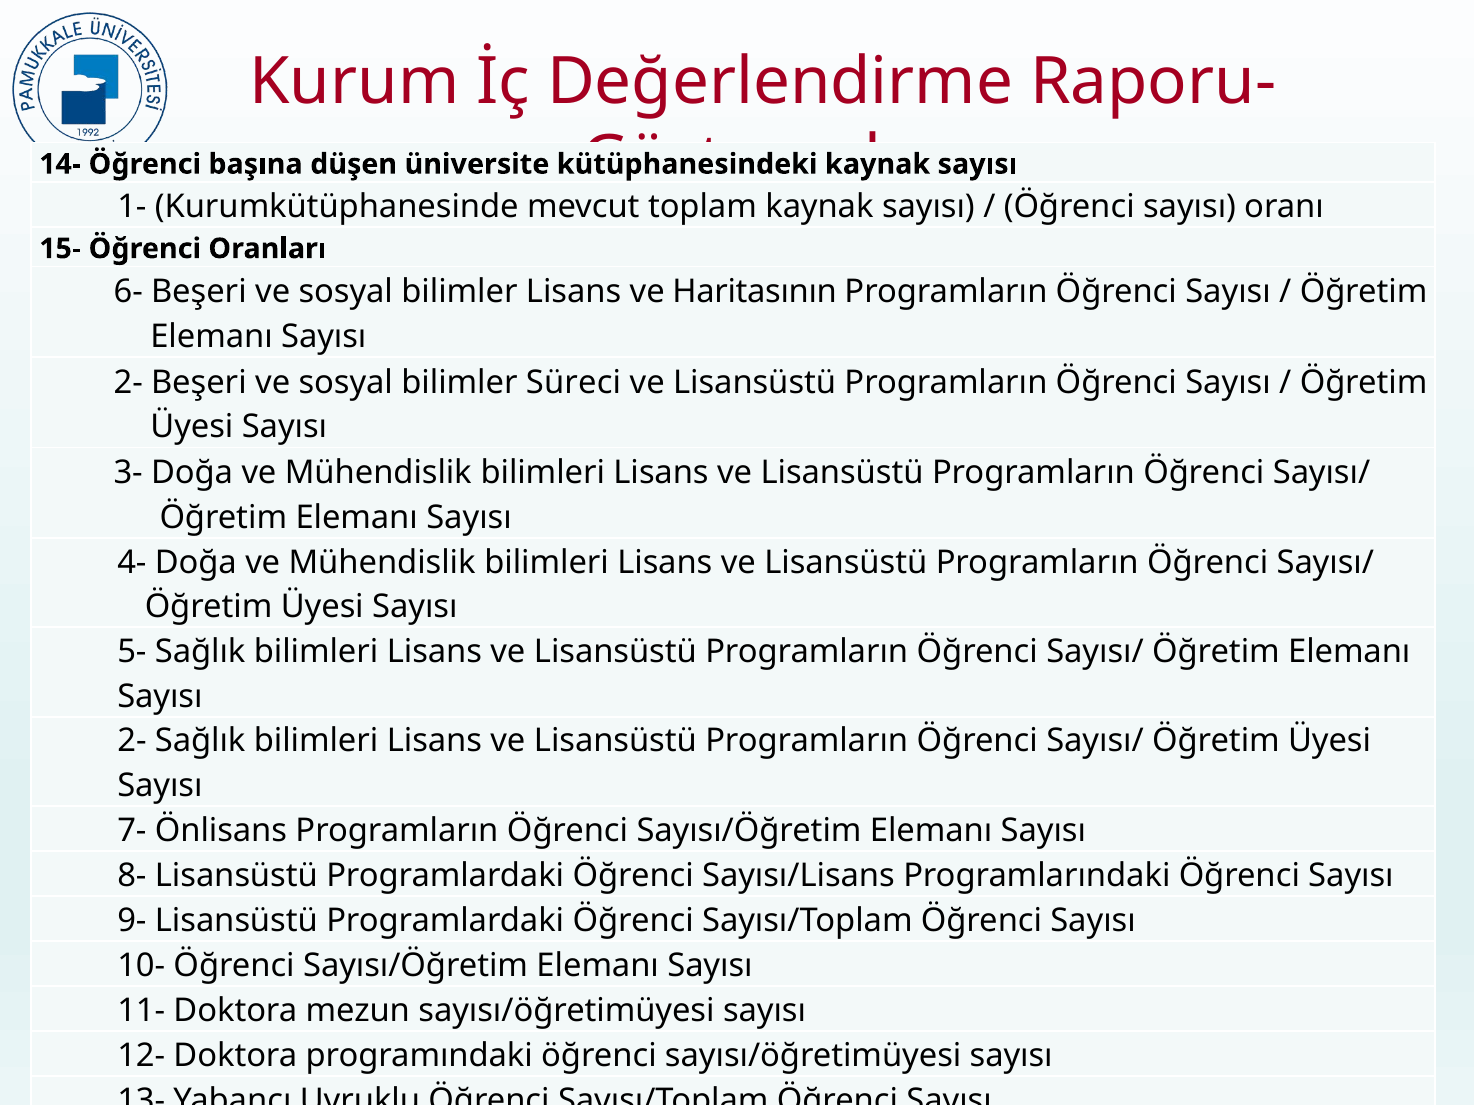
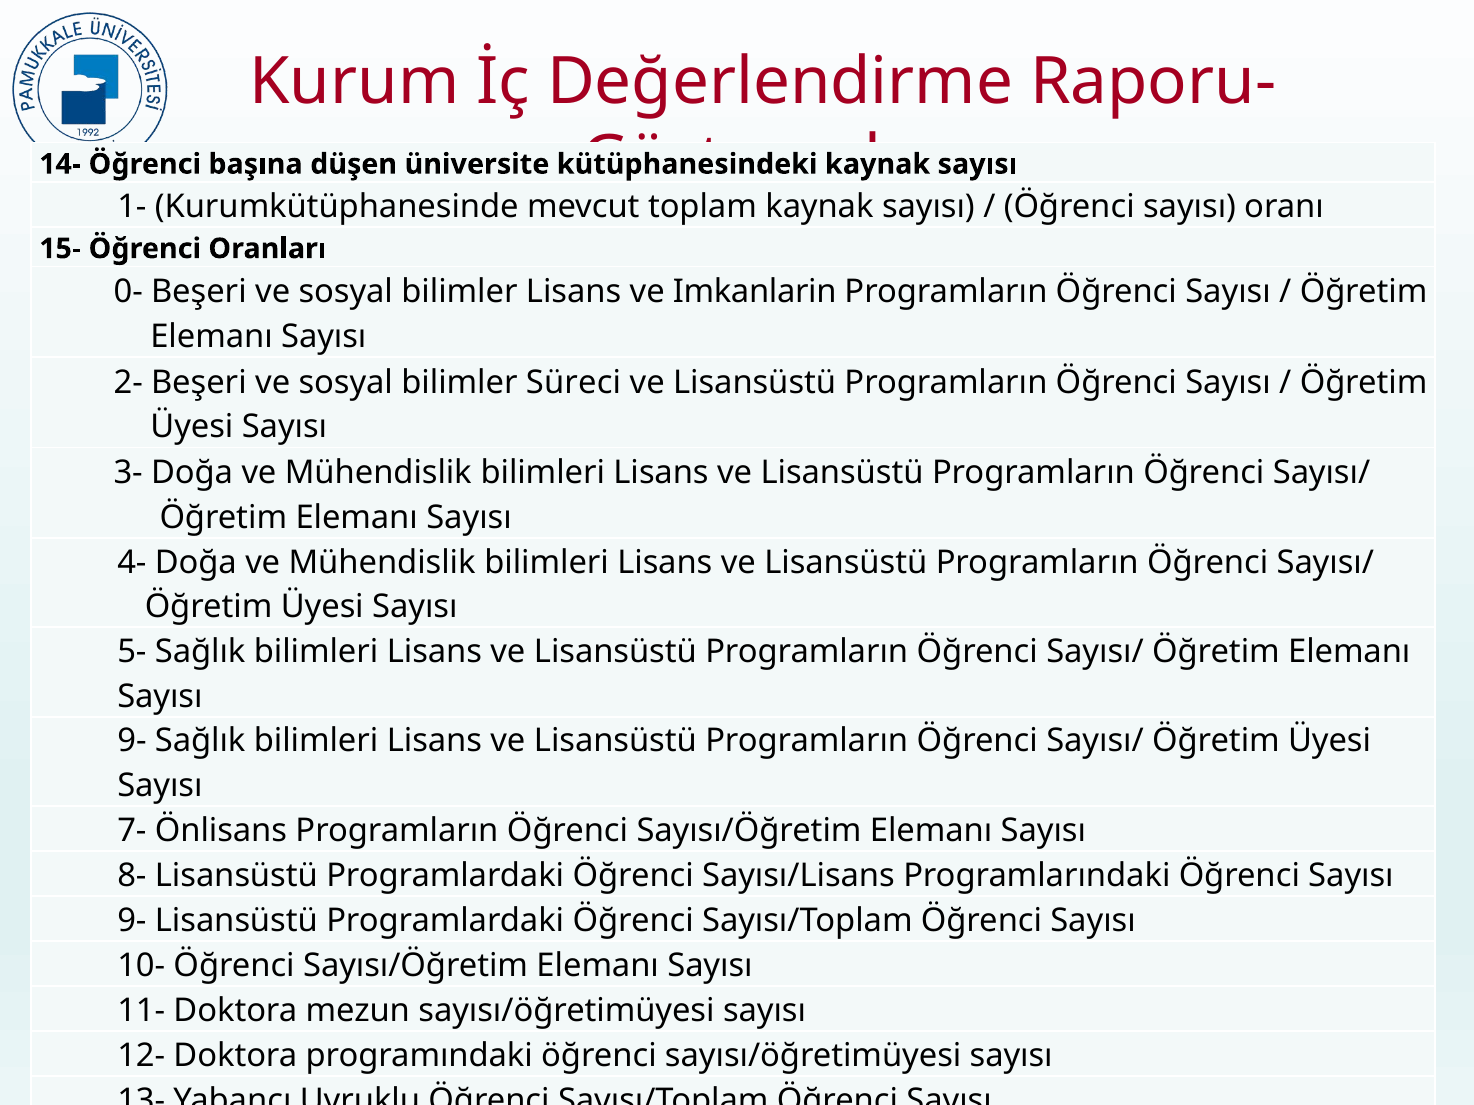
6-: 6- -> 0-
Haritasının: Haritasının -> Imkanlarin
2- at (132, 742): 2- -> 9-
